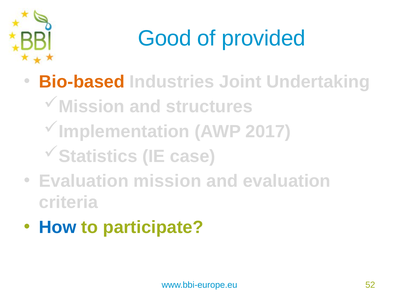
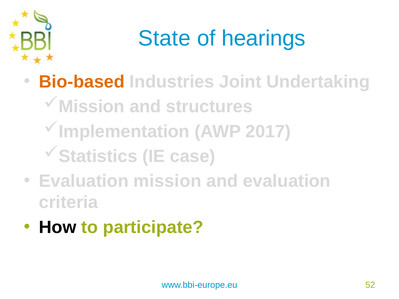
Good: Good -> State
provided: provided -> hearings
How colour: blue -> black
